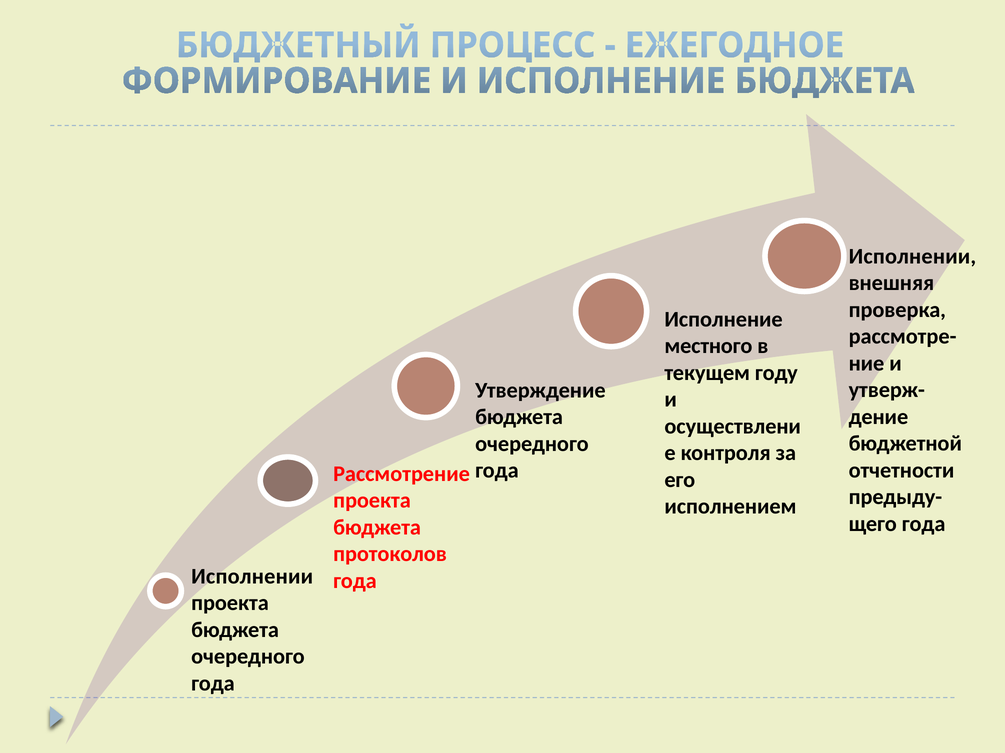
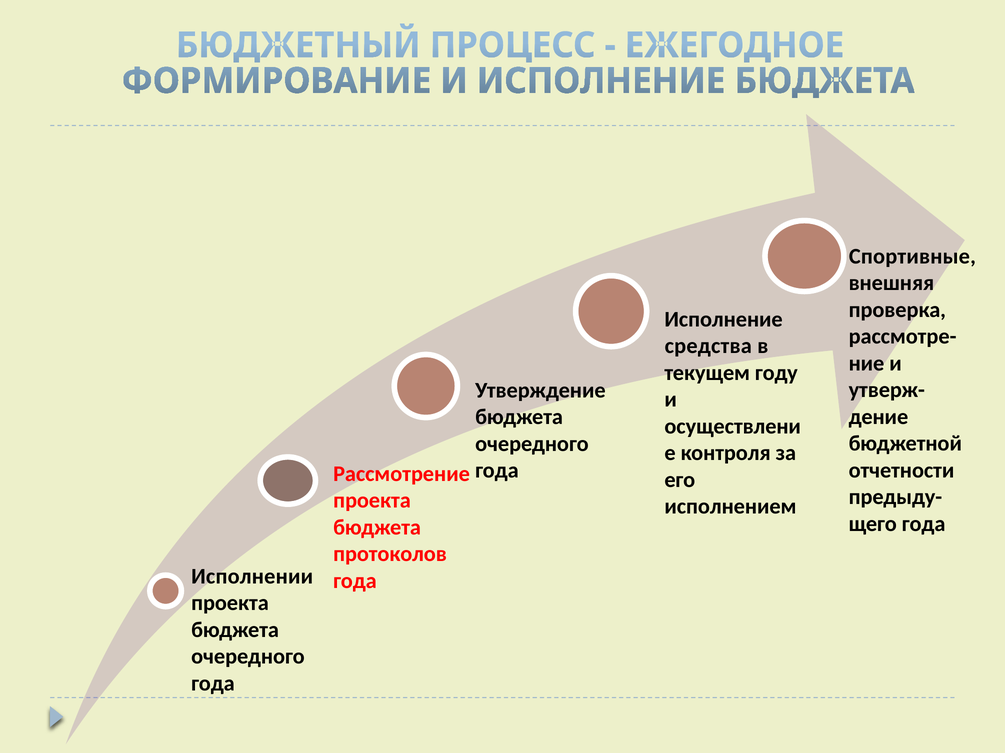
Исполнении at (912, 257): Исполнении -> Спортивные
местного: местного -> средства
